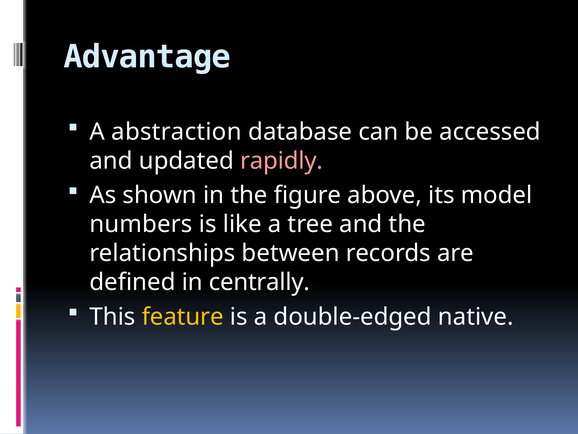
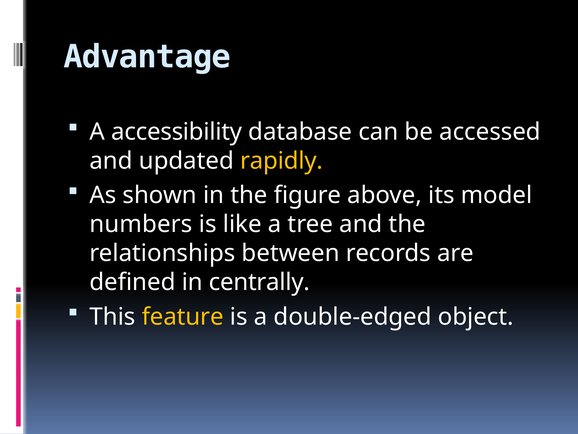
abstraction: abstraction -> accessibility
rapidly colour: pink -> yellow
native: native -> object
